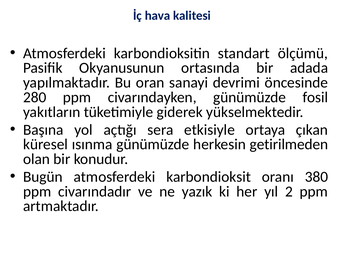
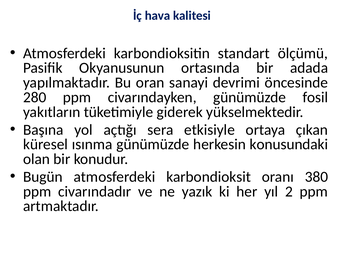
getirilmeden: getirilmeden -> konusundaki
